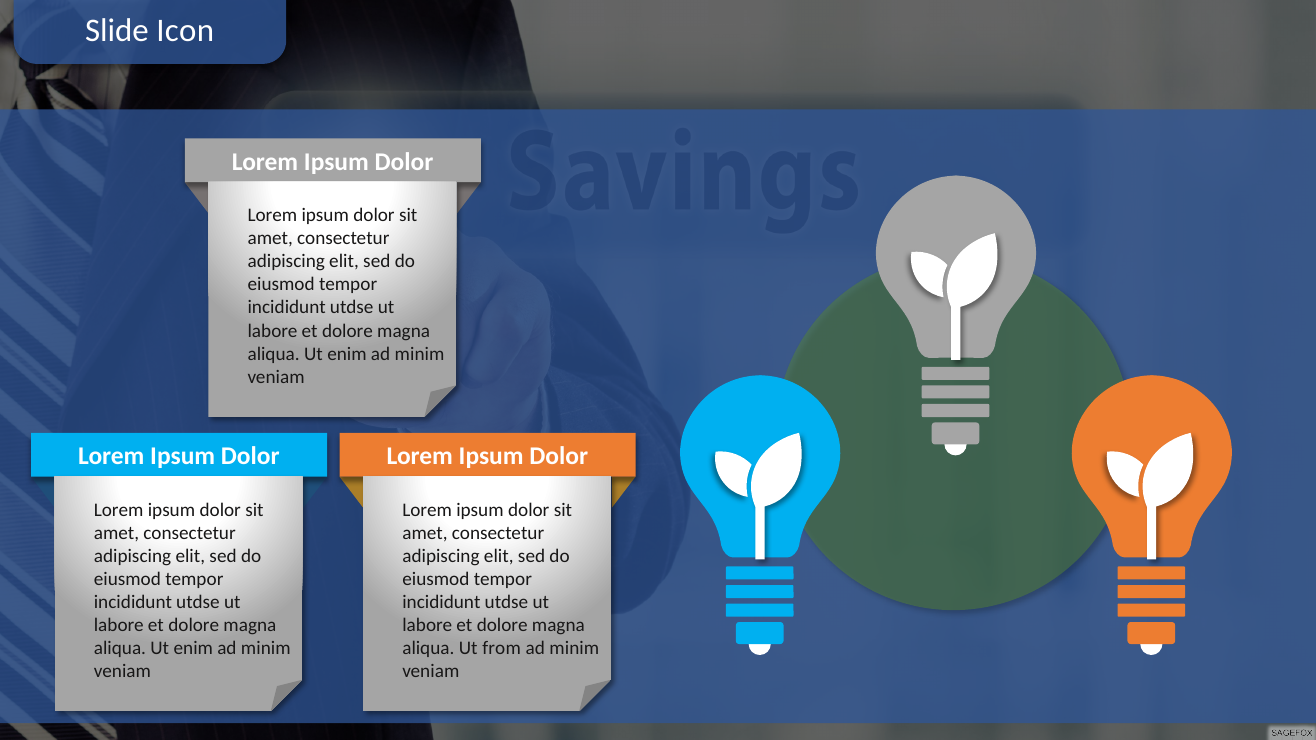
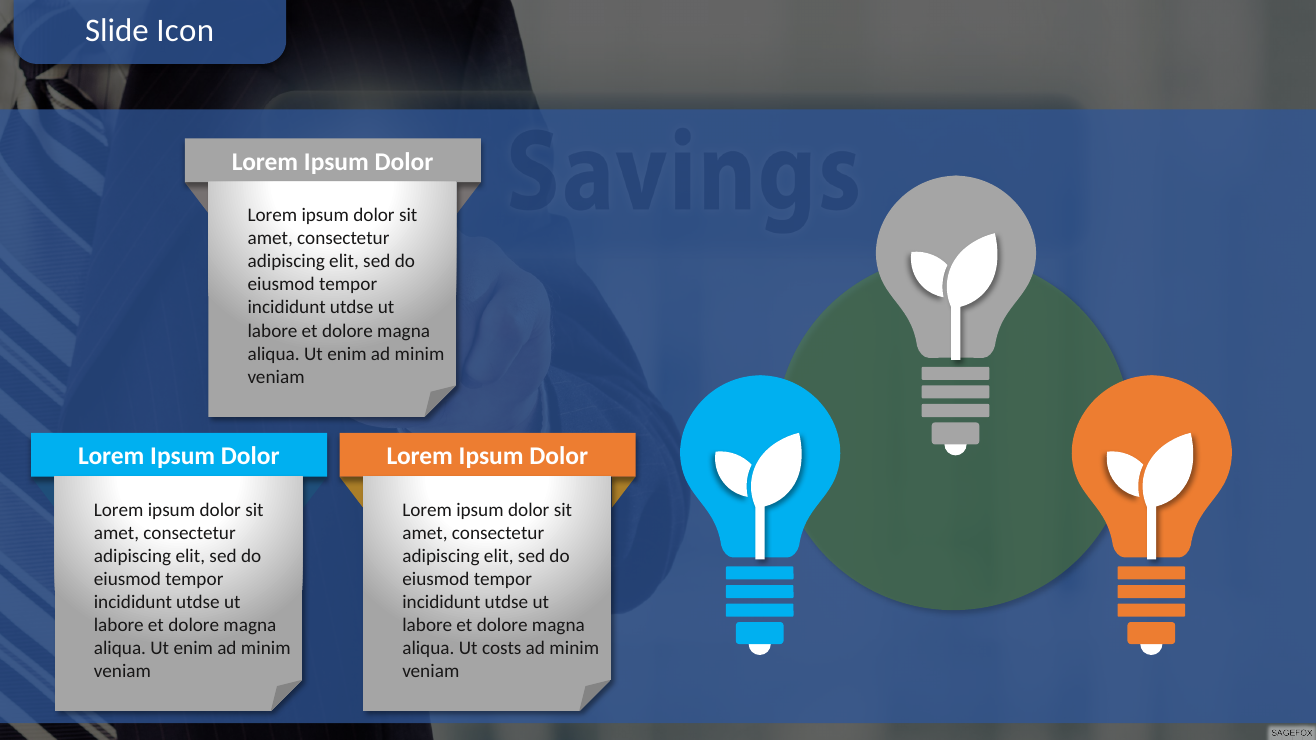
from: from -> costs
